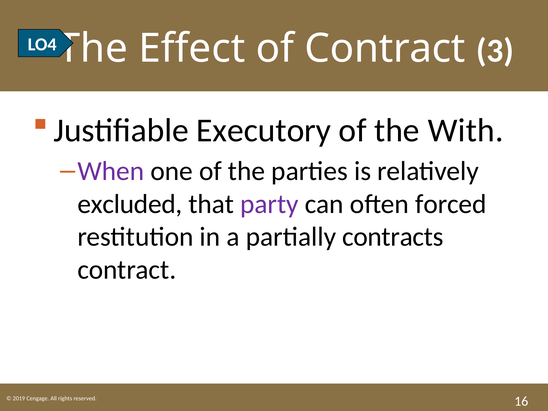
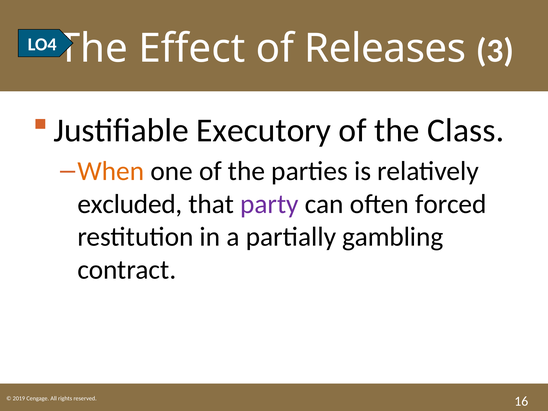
of Contract: Contract -> Releases
With: With -> Class
When colour: purple -> orange
contracts: contracts -> gambling
